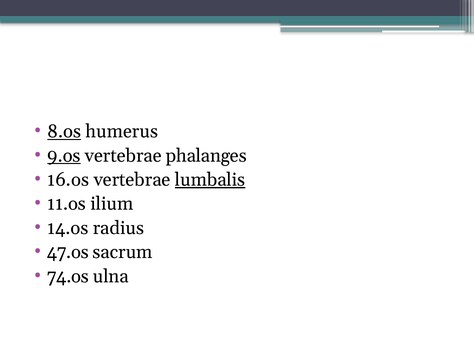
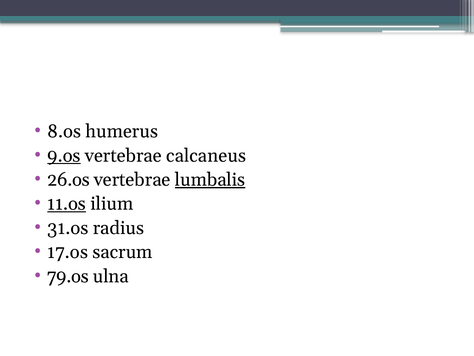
8.os underline: present -> none
phalanges: phalanges -> calcaneus
16.os: 16.os -> 26.os
11.os underline: none -> present
14.os: 14.os -> 31.os
47.os: 47.os -> 17.os
74.os: 74.os -> 79.os
